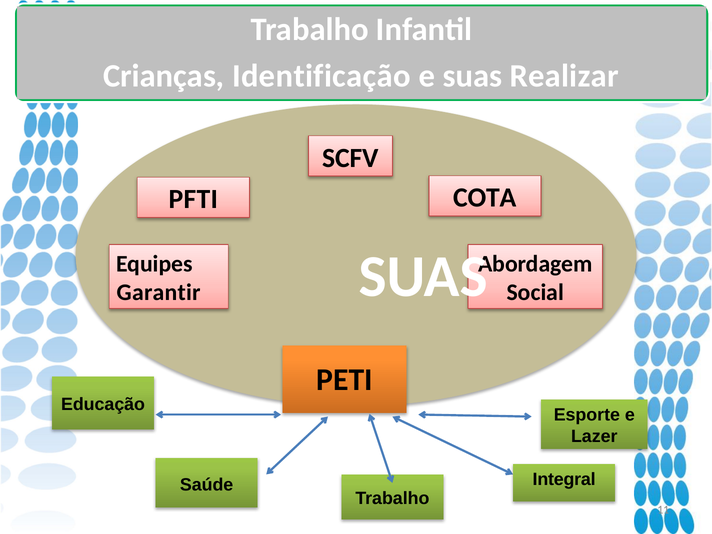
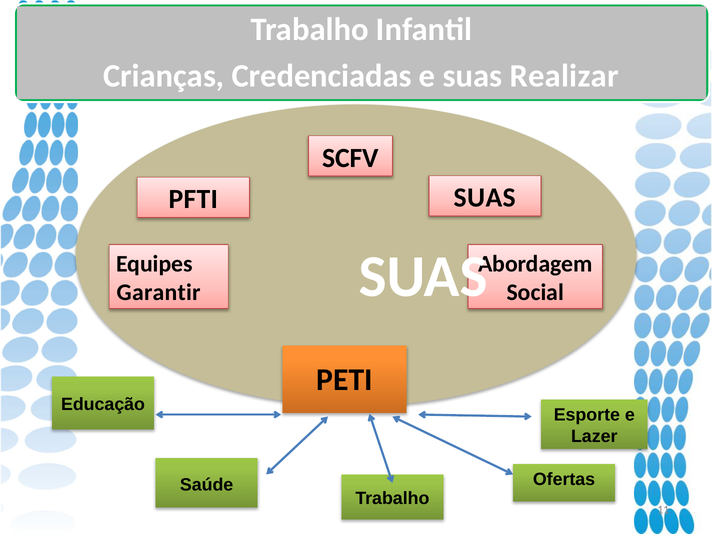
Identificação: Identificação -> Credenciadas
COTA at (485, 198): COTA -> SUAS
Integral: Integral -> Ofertas
